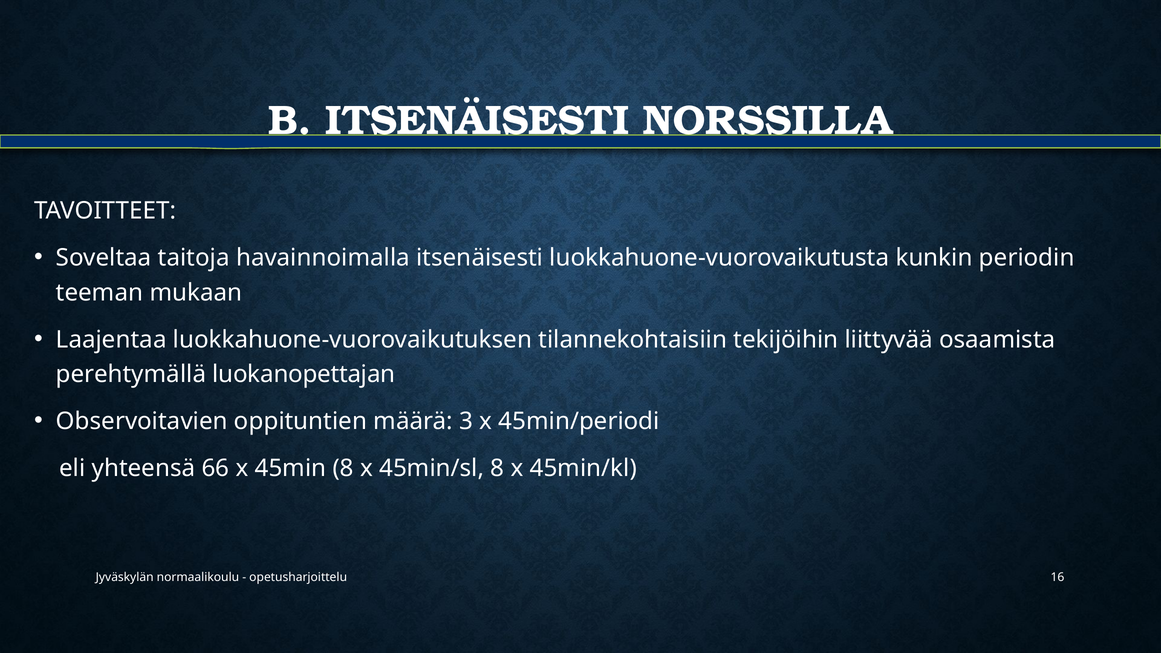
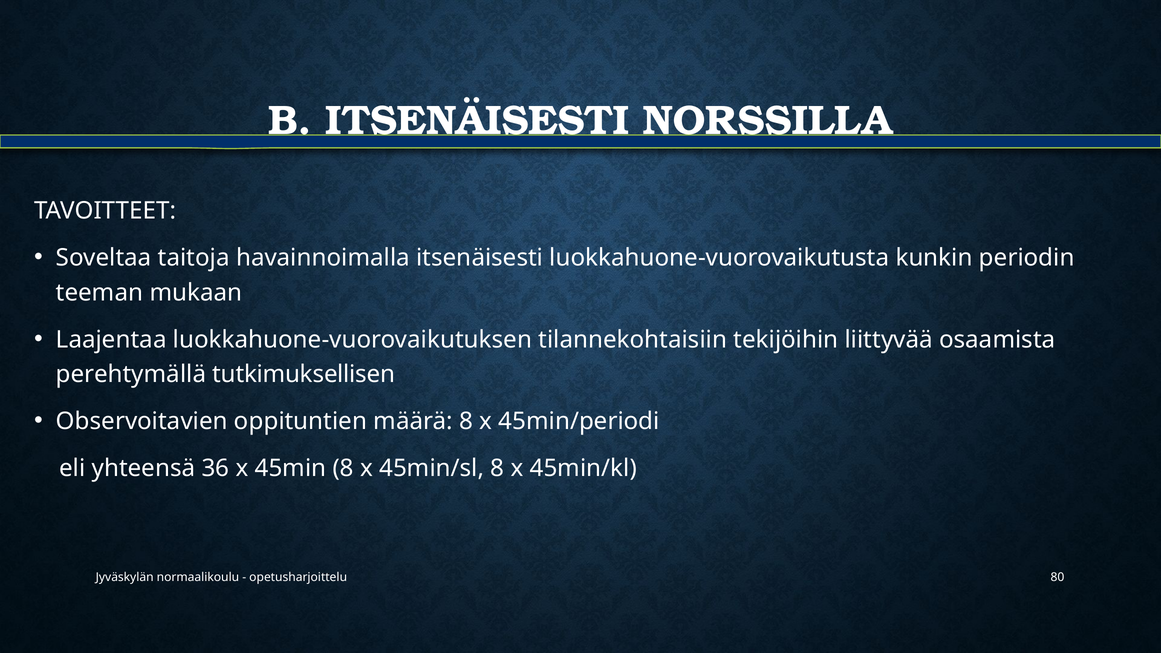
luokanopettajan: luokanopettajan -> tutkimuksellisen
määrä 3: 3 -> 8
66: 66 -> 36
16: 16 -> 80
